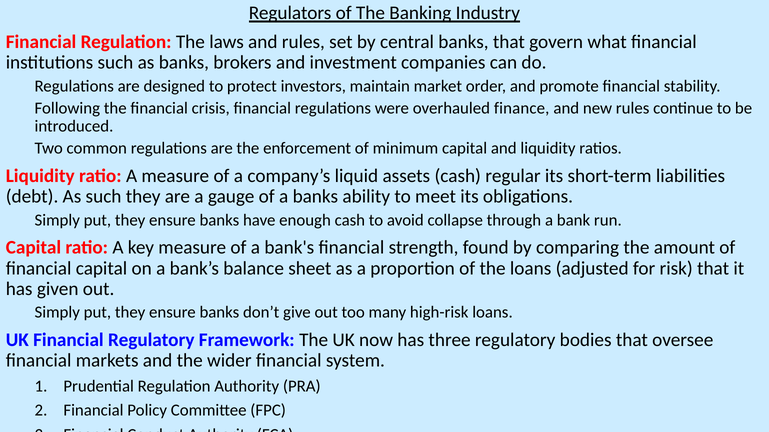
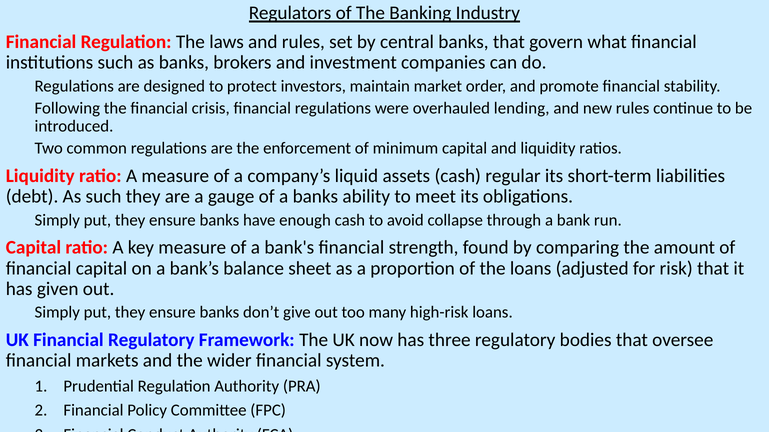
finance: finance -> lending
